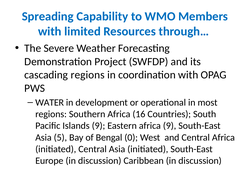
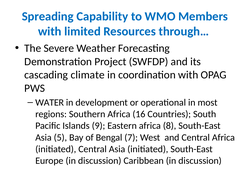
cascading regions: regions -> climate
africa 9: 9 -> 8
0: 0 -> 7
